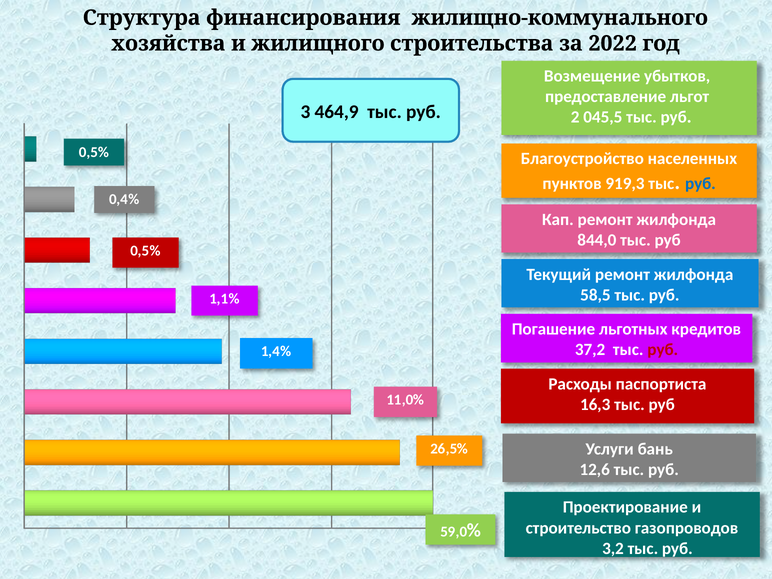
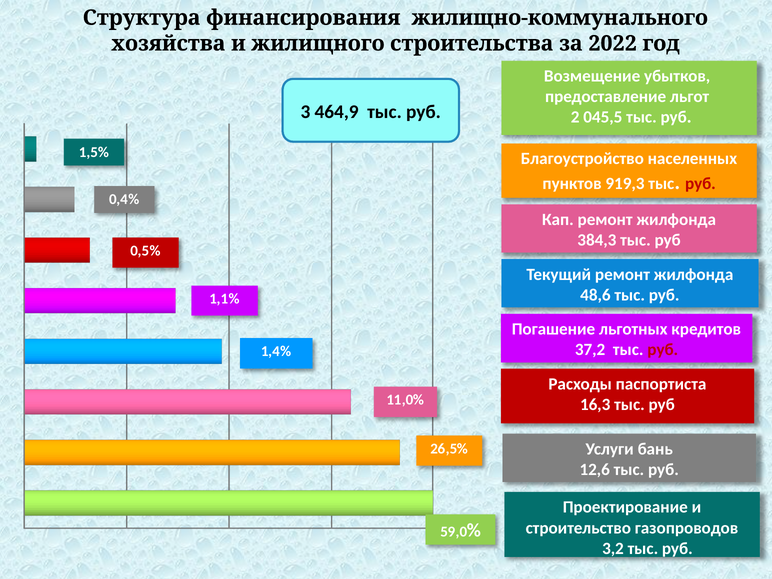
0,5% at (94, 152): 0,5% -> 1,5%
руб at (700, 184) colour: blue -> red
844,0: 844,0 -> 384,3
58,5: 58,5 -> 48,6
